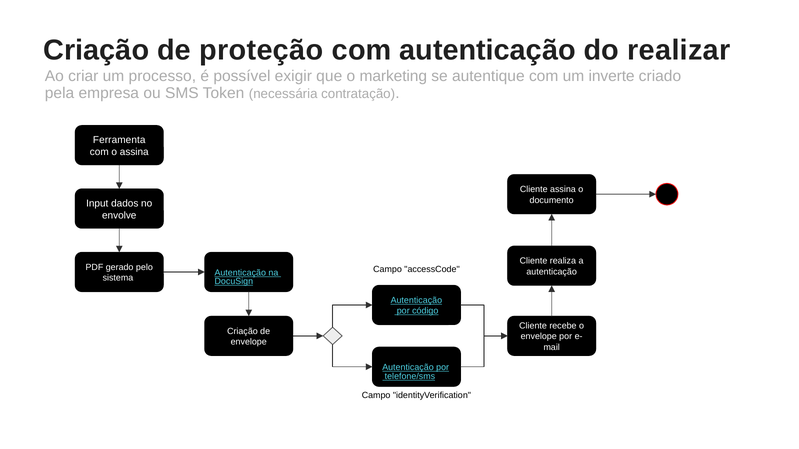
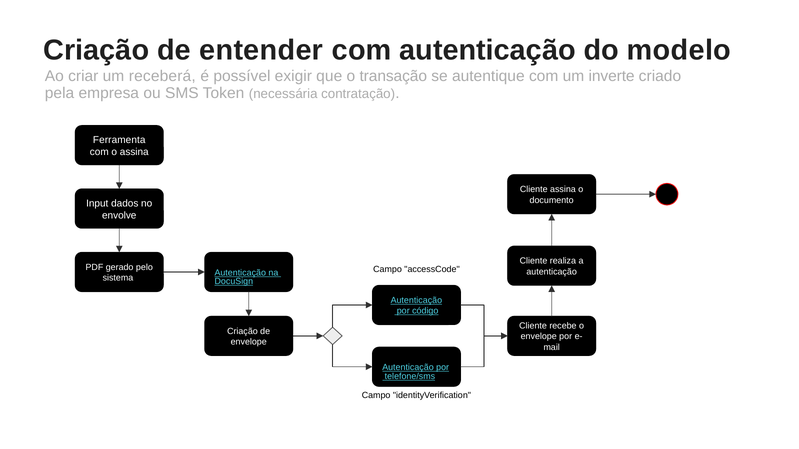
proteção: proteção -> entender
realizar: realizar -> modelo
processo: processo -> receberá
marketing: marketing -> transação
